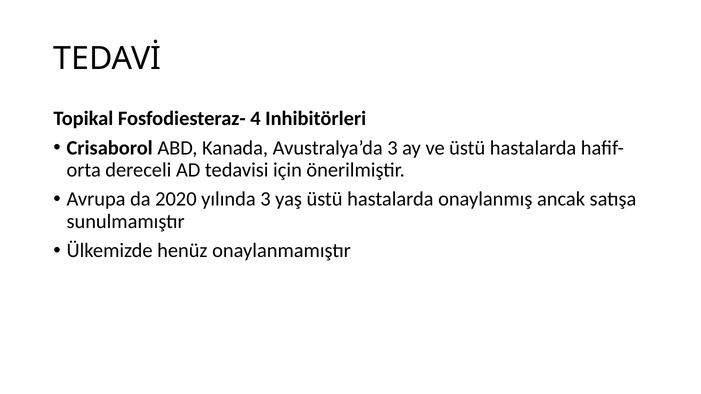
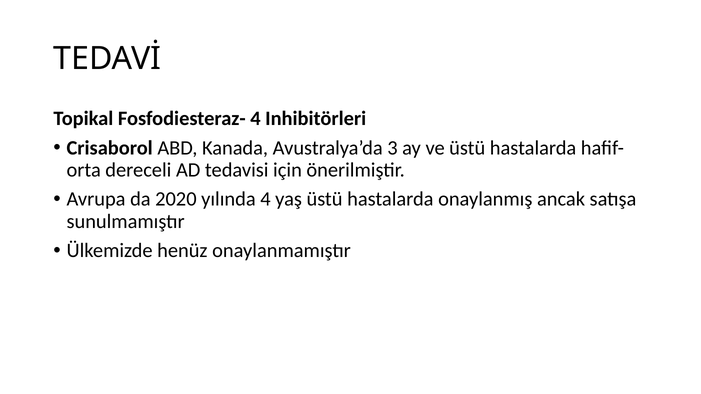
yılında 3: 3 -> 4
